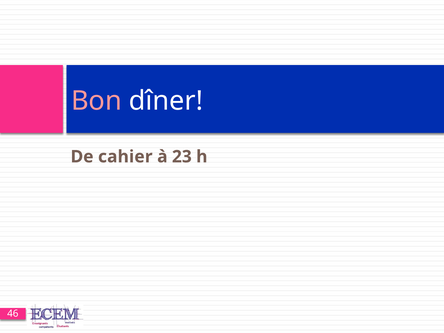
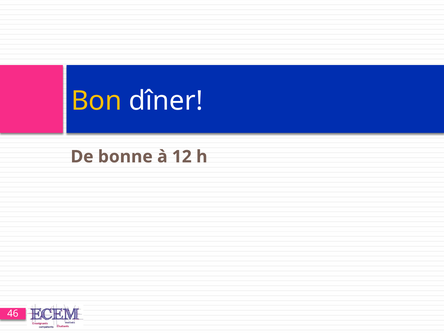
Bon colour: pink -> yellow
cahier: cahier -> bonne
23: 23 -> 12
